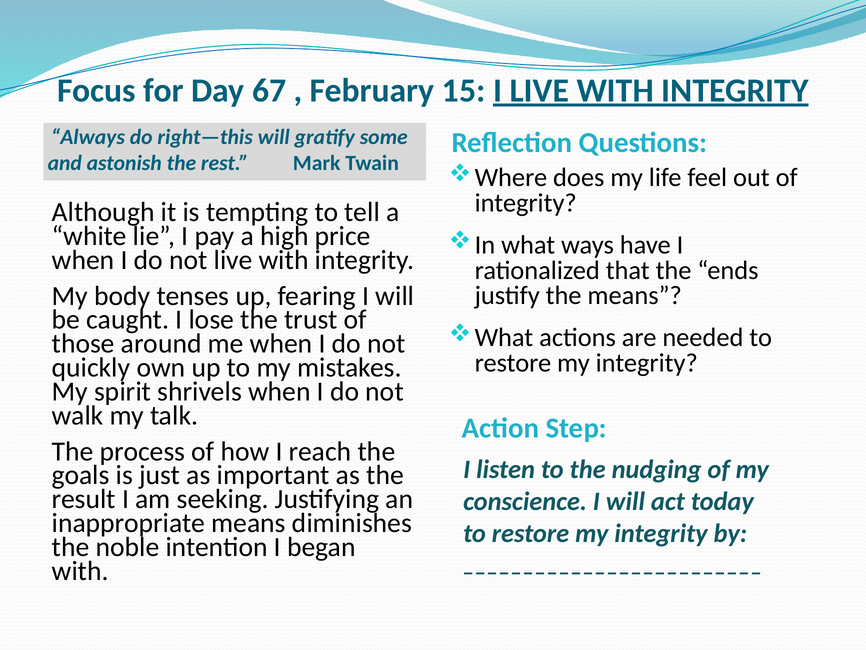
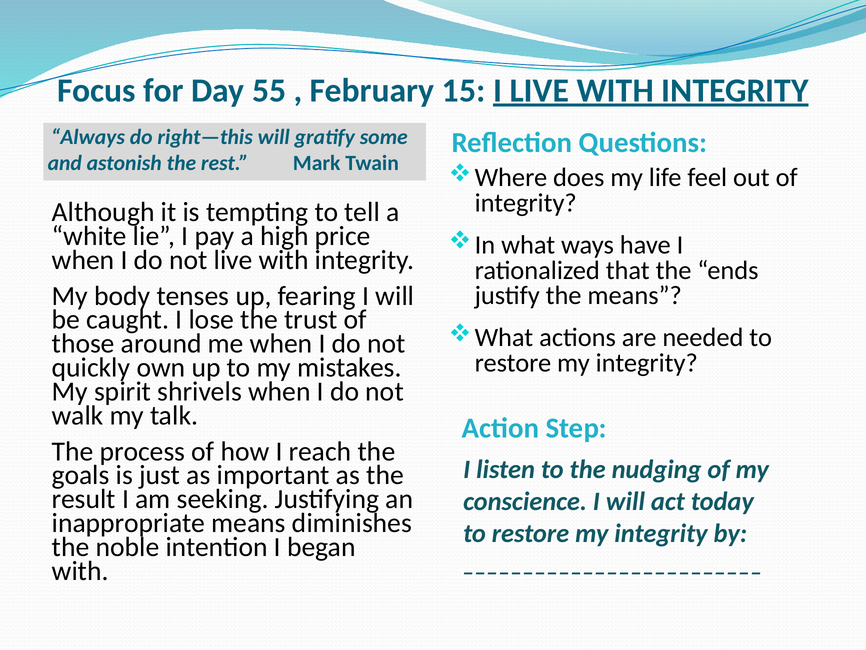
67: 67 -> 55
